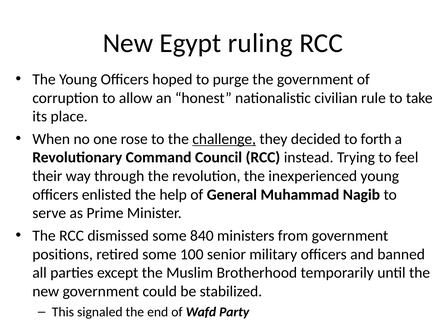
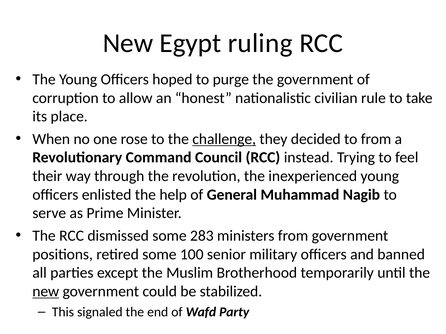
to forth: forth -> from
840: 840 -> 283
new at (46, 292) underline: none -> present
